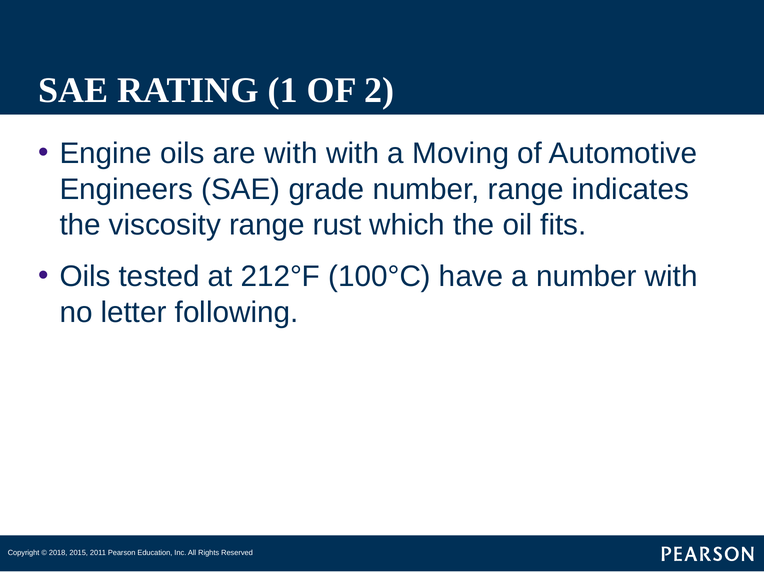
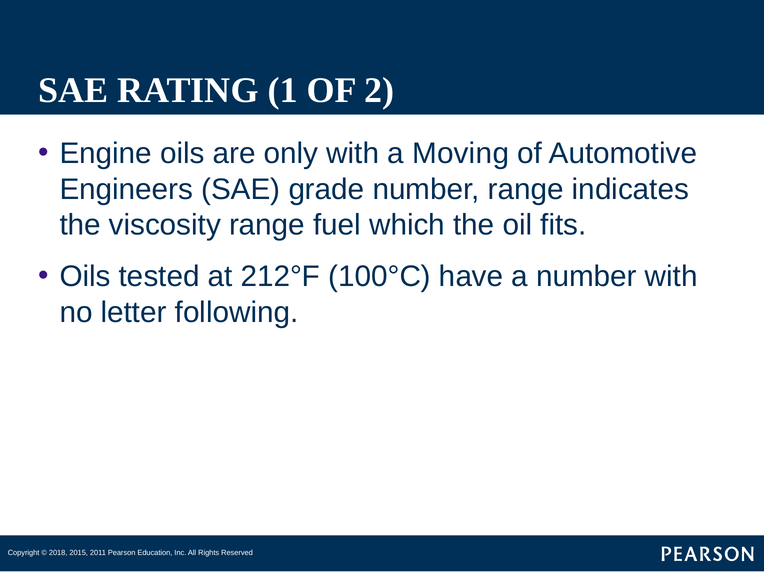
are with: with -> only
rust: rust -> fuel
